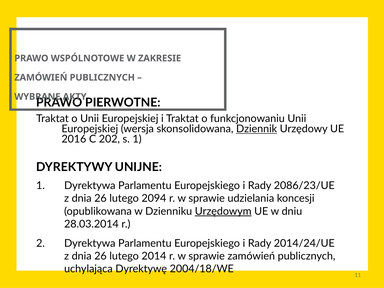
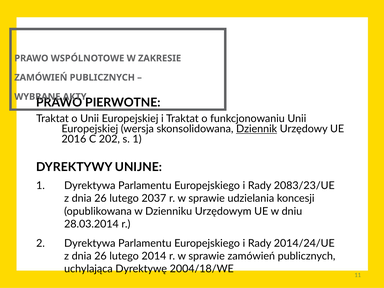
2086/23/UE: 2086/23/UE -> 2083/23/UE
2094: 2094 -> 2037
Urzędowym underline: present -> none
